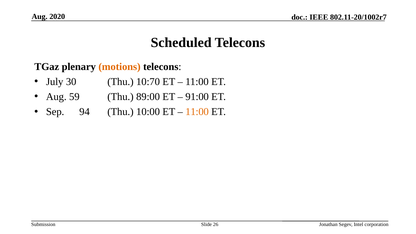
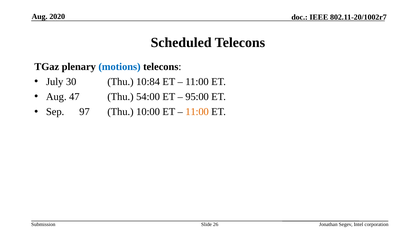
motions colour: orange -> blue
10:70: 10:70 -> 10:84
59: 59 -> 47
89:00: 89:00 -> 54:00
91:00: 91:00 -> 95:00
94: 94 -> 97
